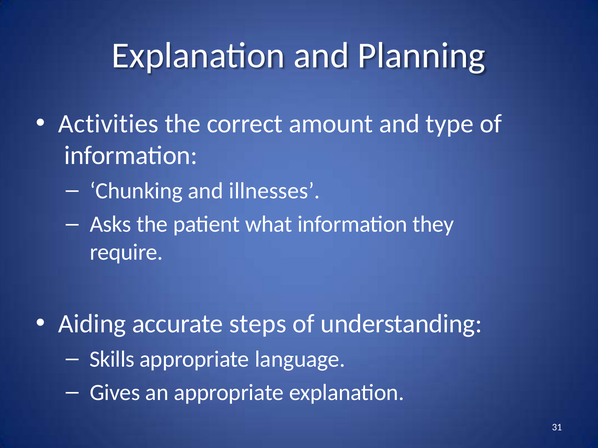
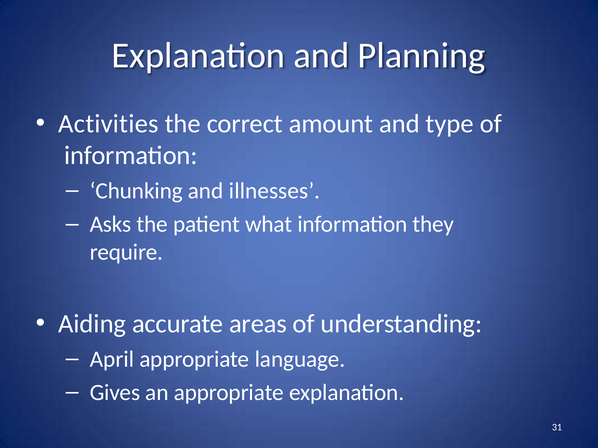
steps: steps -> areas
Skills: Skills -> April
